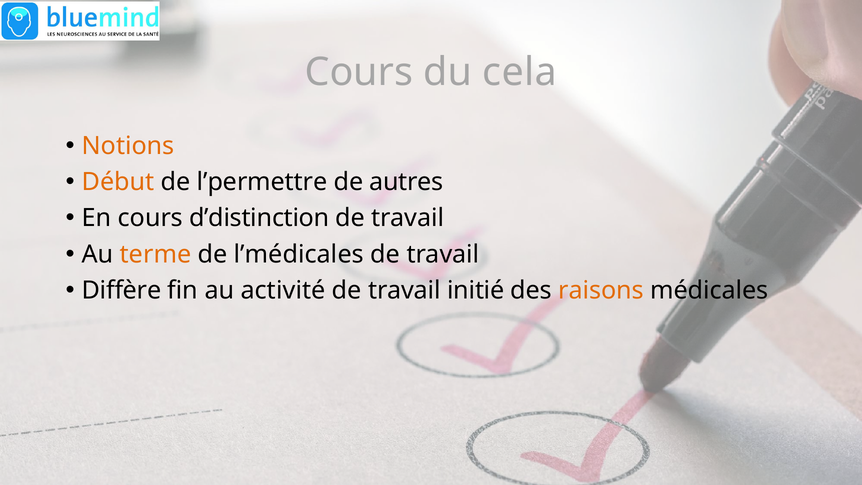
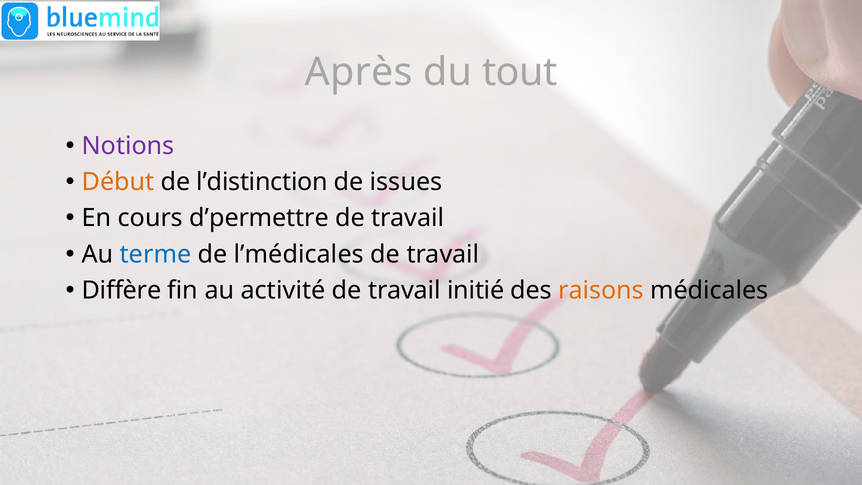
Cours at (359, 72): Cours -> Après
cela: cela -> tout
Notions colour: orange -> purple
l’permettre: l’permettre -> l’distinction
autres: autres -> issues
d’distinction: d’distinction -> d’permettre
terme colour: orange -> blue
